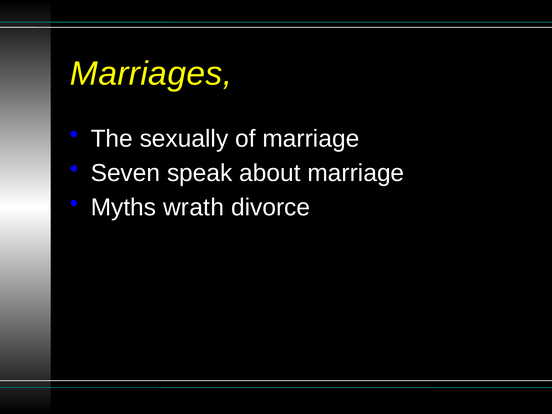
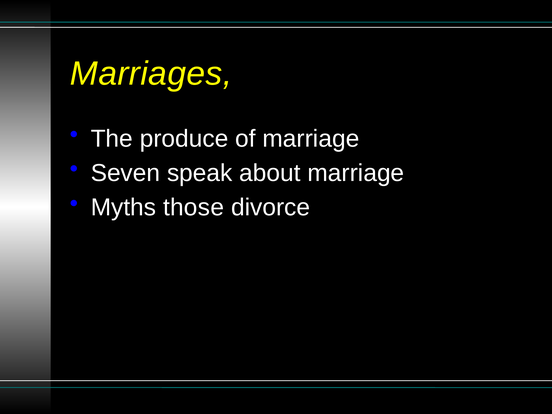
sexually: sexually -> produce
wrath: wrath -> those
